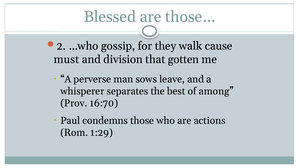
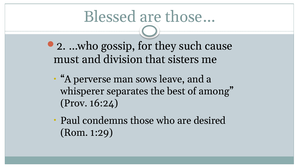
walk: walk -> such
gotten: gotten -> sisters
16:70: 16:70 -> 16:24
actions: actions -> desired
